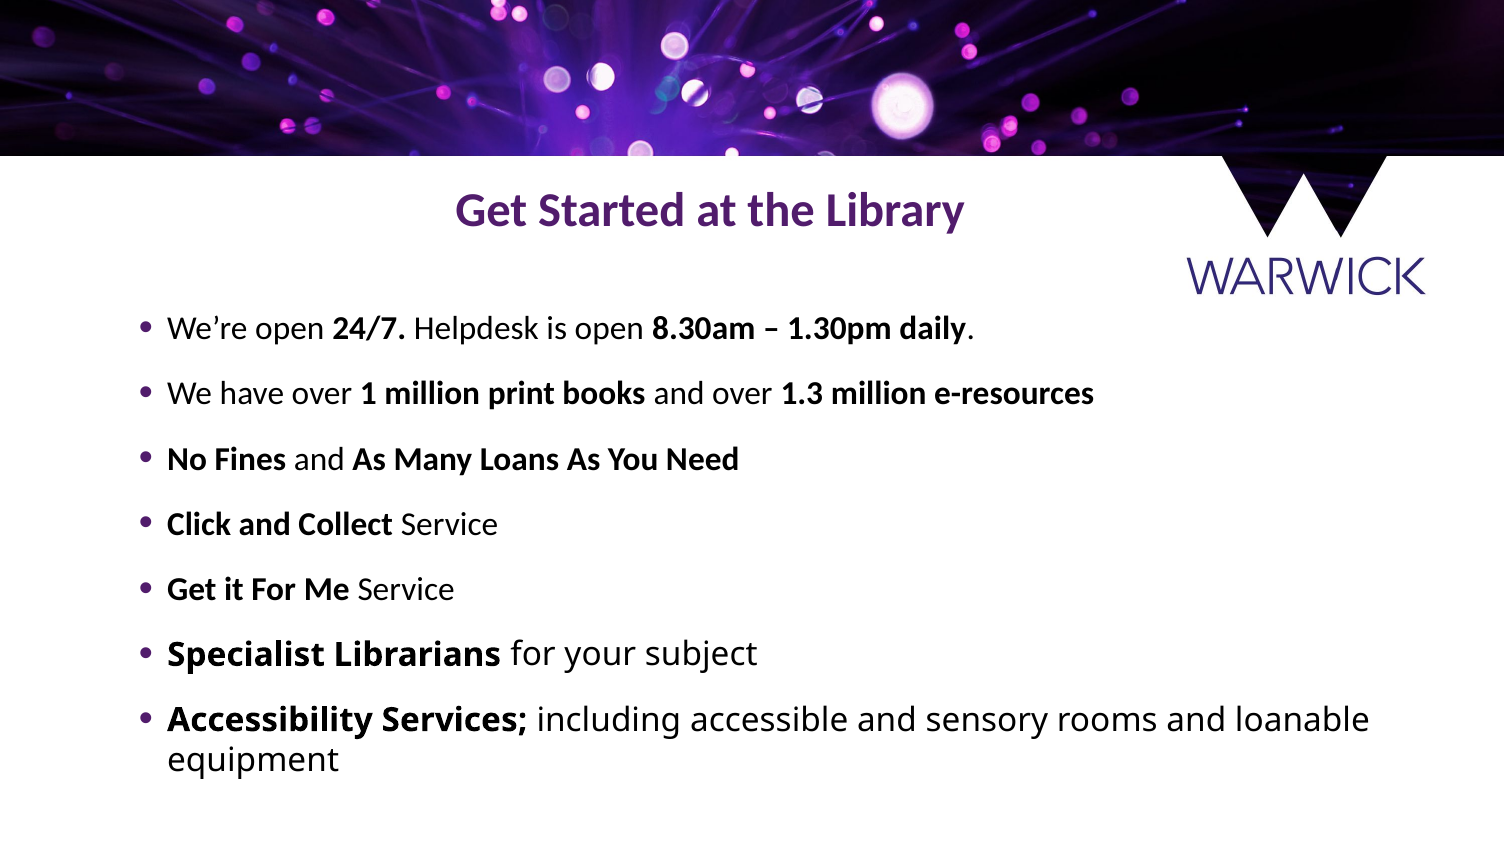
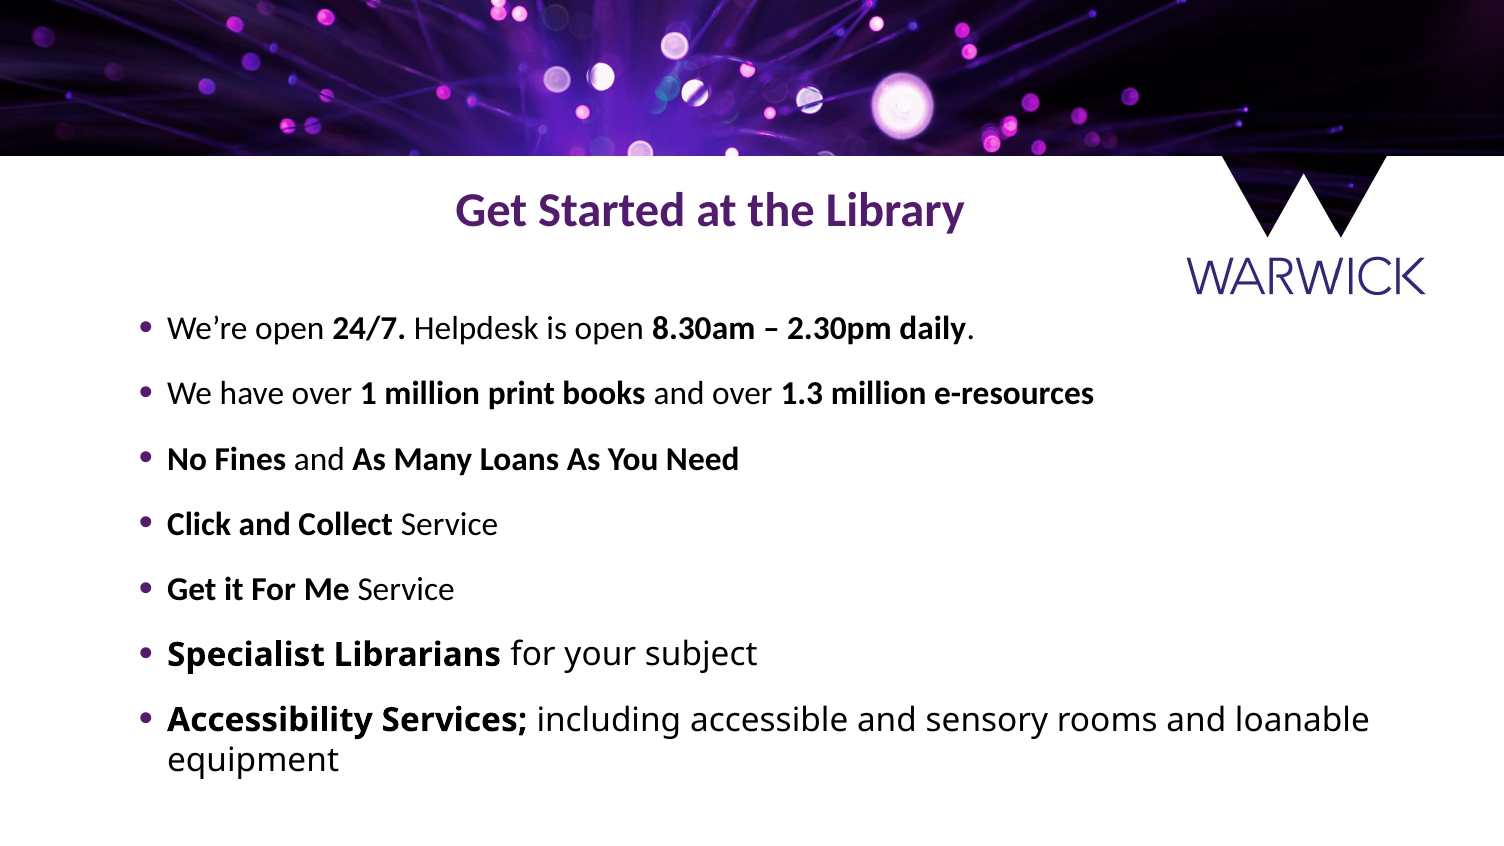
1.30pm: 1.30pm -> 2.30pm
